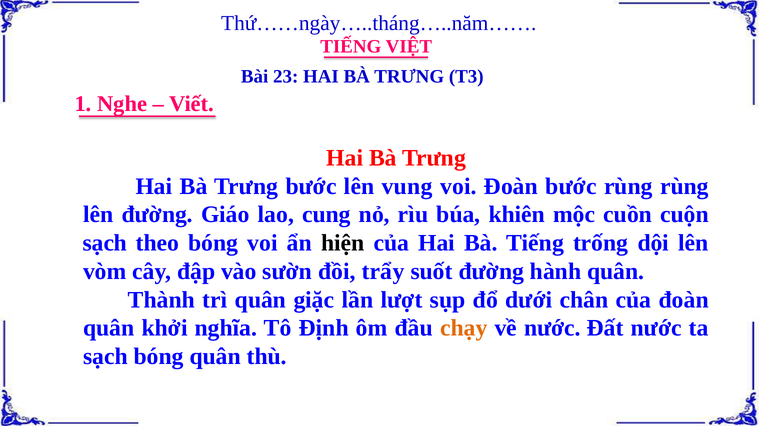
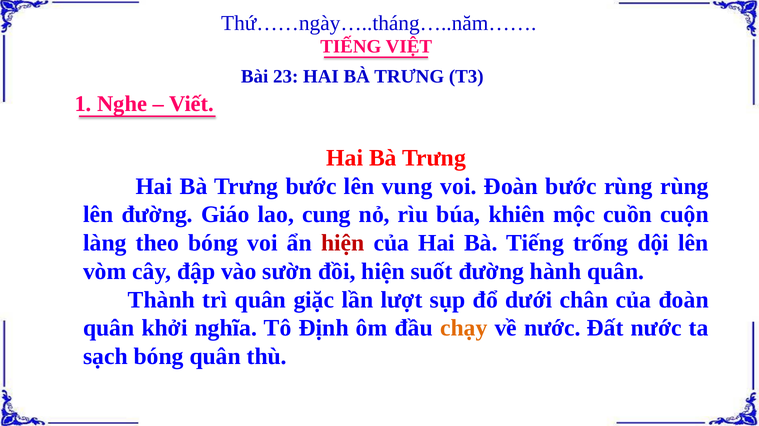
sạch at (105, 243): sạch -> làng
hiện at (343, 243) colour: black -> red
đồi trẩy: trẩy -> hiện
